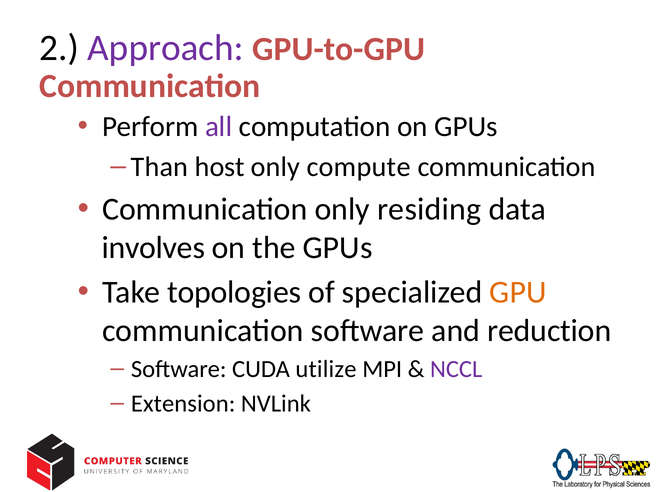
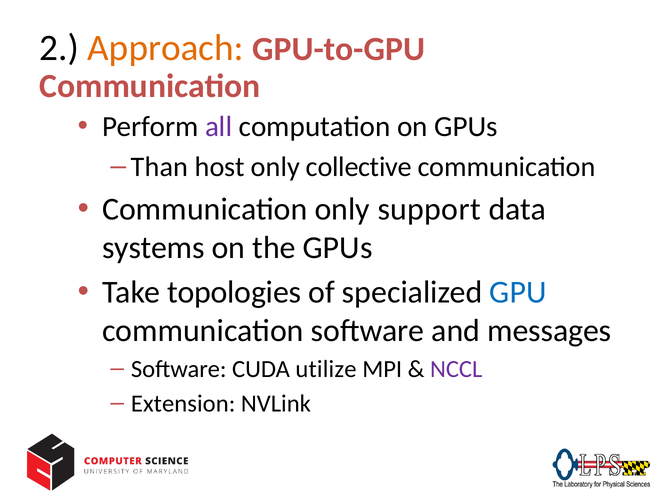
Approach colour: purple -> orange
compute: compute -> collective
residing: residing -> support
involves: involves -> systems
GPU colour: orange -> blue
reduction: reduction -> messages
